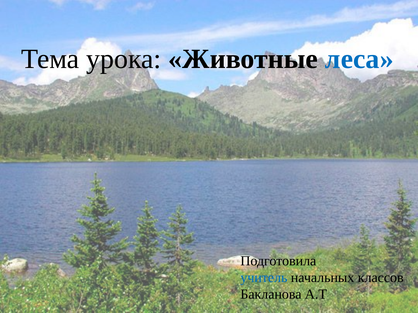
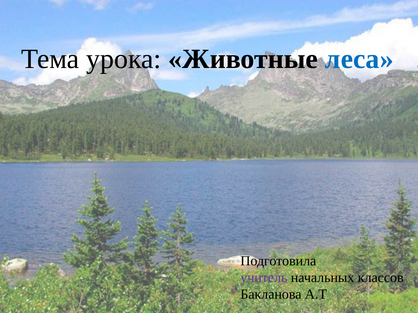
учитель colour: blue -> purple
